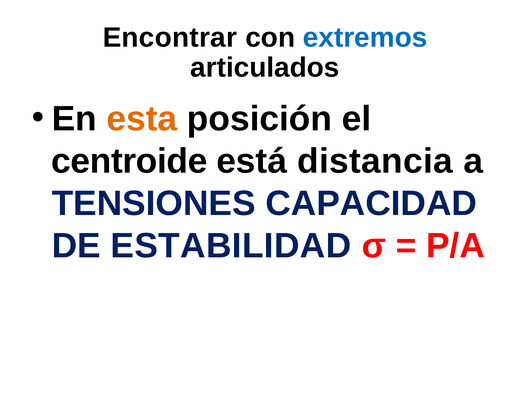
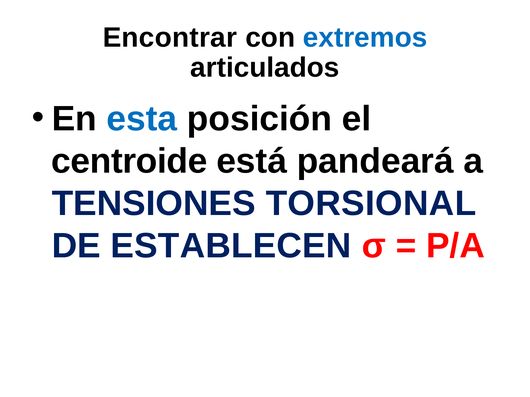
esta colour: orange -> blue
distancia: distancia -> pandeará
CAPACIDAD: CAPACIDAD -> TORSIONAL
ESTABILIDAD: ESTABILIDAD -> ESTABLECEN
